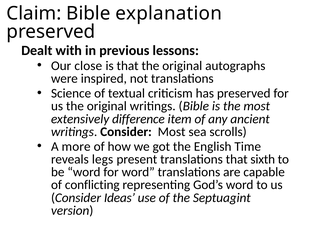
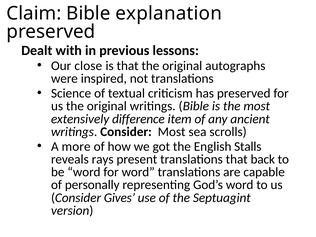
Time: Time -> Stalls
legs: legs -> rays
sixth: sixth -> back
conflicting: conflicting -> personally
Ideas: Ideas -> Gives
